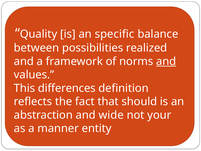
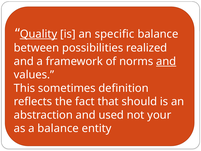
Quality underline: none -> present
differences: differences -> sometimes
wide: wide -> used
a manner: manner -> balance
